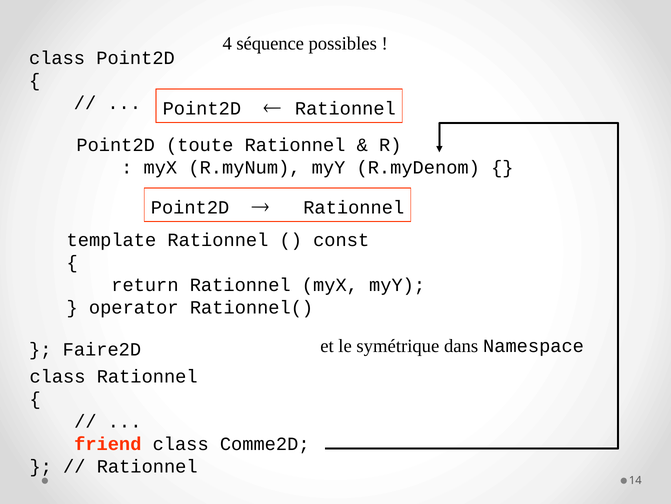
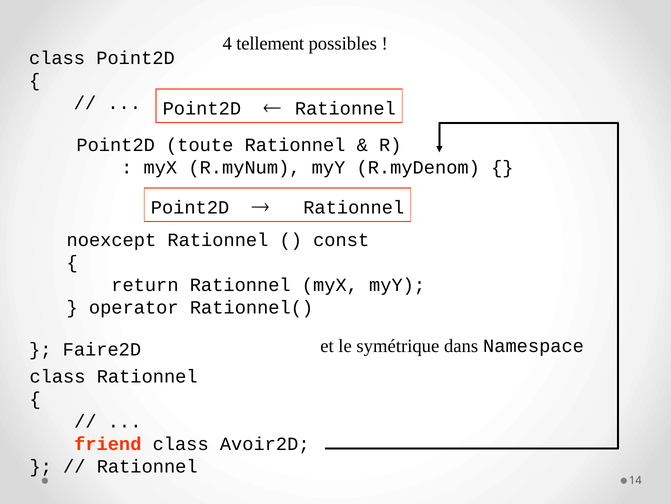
séquence: séquence -> tellement
template: template -> noexcept
Comme2D: Comme2D -> Avoir2D
